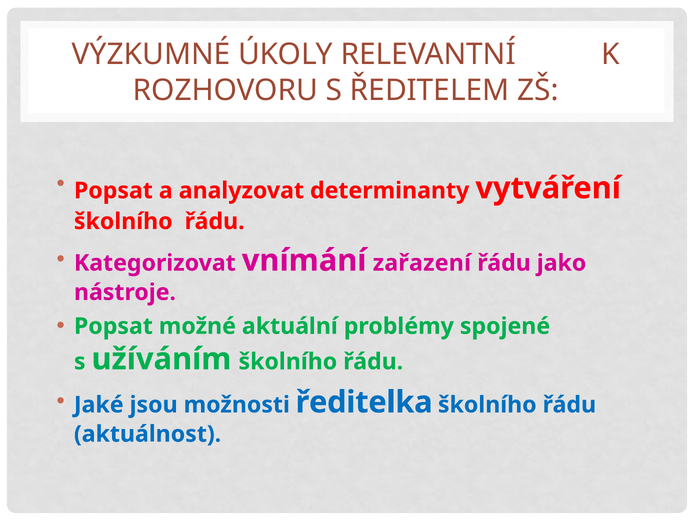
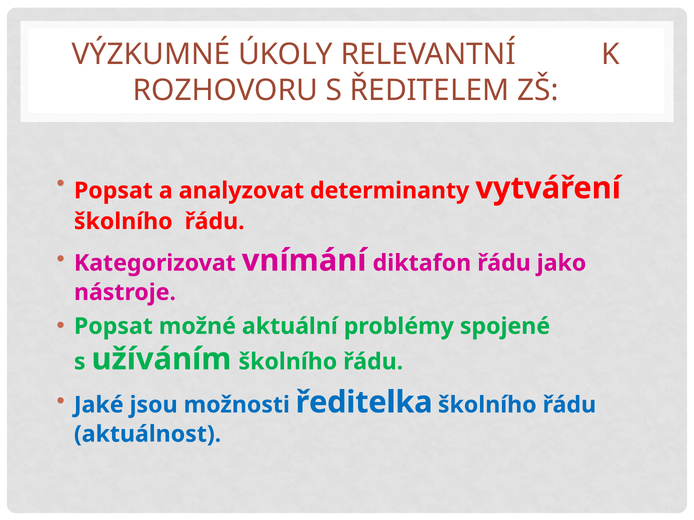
zařazení: zařazení -> diktafon
